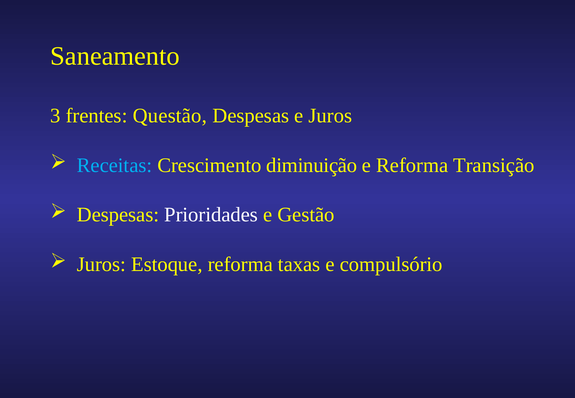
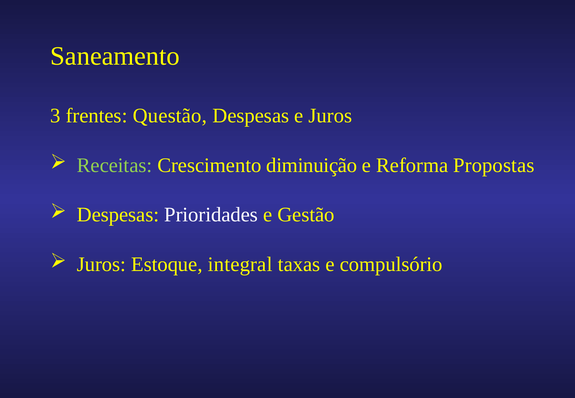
Receitas colour: light blue -> light green
Transição: Transição -> Propostas
Estoque reforma: reforma -> integral
